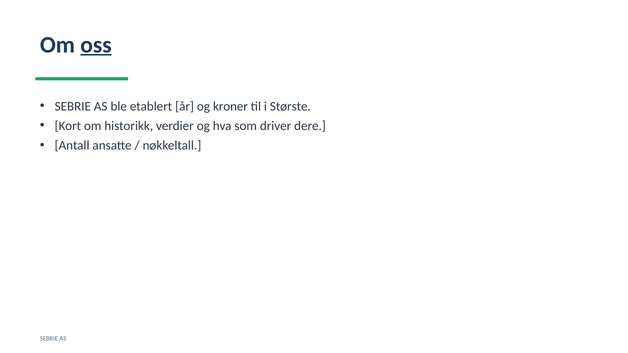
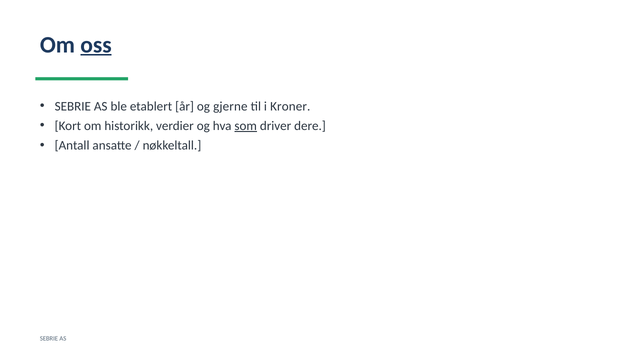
kroner: kroner -> gjerne
Største: Største -> Kroner
som underline: none -> present
